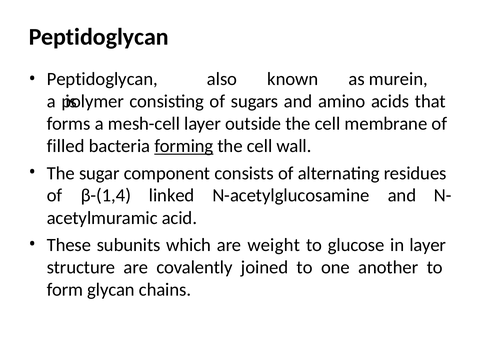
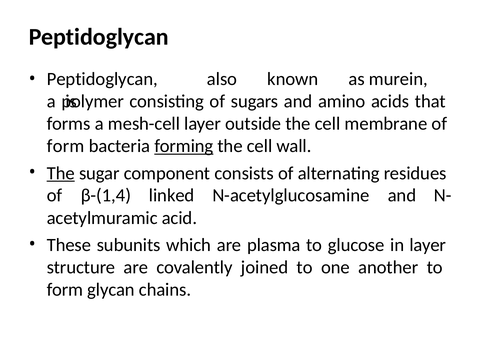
filled at (66, 146): filled -> form
The at (61, 173) underline: none -> present
weight: weight -> plasma
